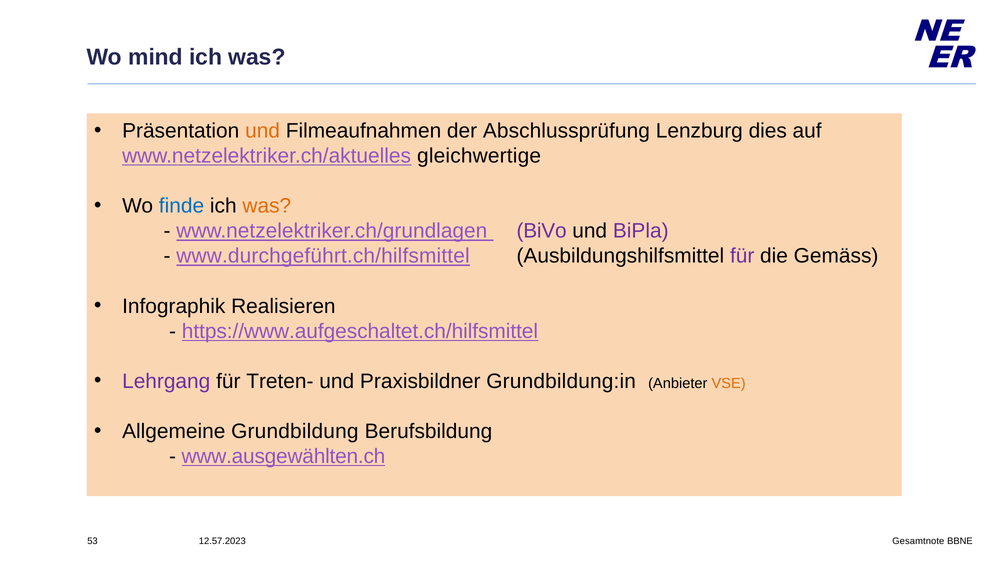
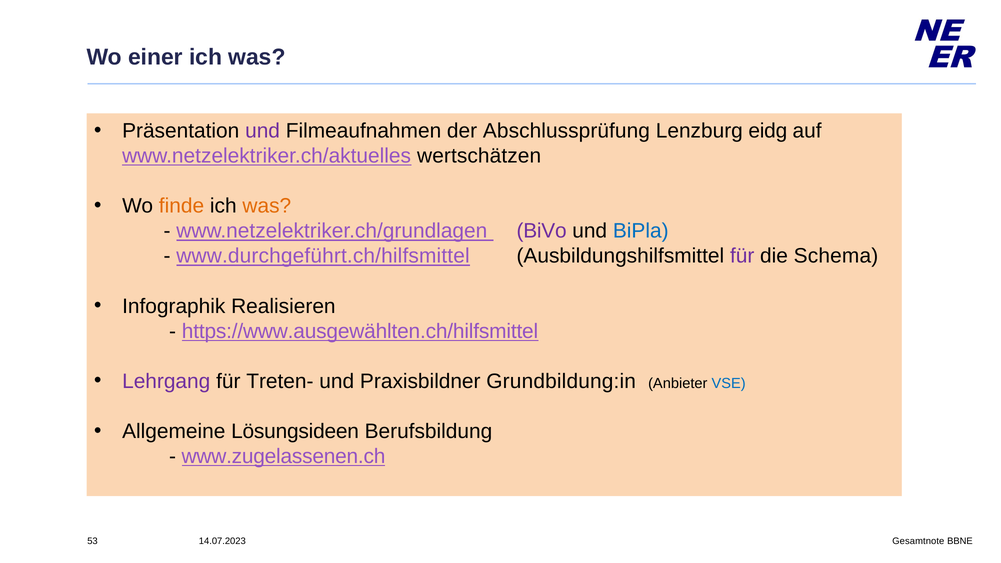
mind: mind -> einer
und at (263, 131) colour: orange -> purple
dies: dies -> eidg
gleichwertige: gleichwertige -> wertschätzen
finde colour: blue -> orange
BiPla colour: purple -> blue
Gemäss: Gemäss -> Schema
https://www.aufgeschaltet.ch/hilfsmittel: https://www.aufgeschaltet.ch/hilfsmittel -> https://www.ausgewählten.ch/hilfsmittel
VSE colour: orange -> blue
Grundbildung: Grundbildung -> Lösungsideen
www.ausgewählten.ch: www.ausgewählten.ch -> www.zugelassenen.ch
12.57.2023: 12.57.2023 -> 14.07.2023
